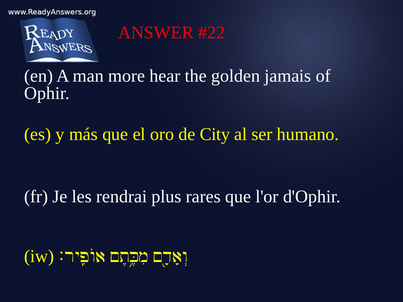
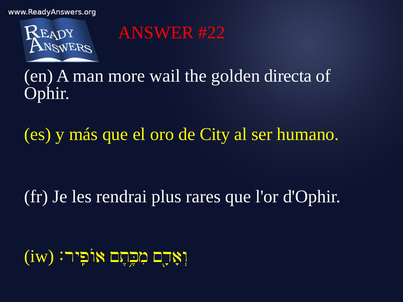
hear: hear -> wail
jamais: jamais -> directa
